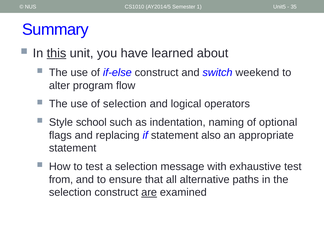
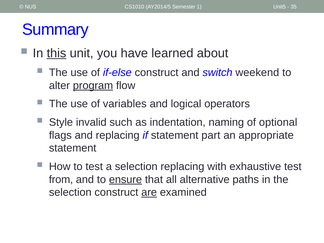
program underline: none -> present
of selection: selection -> variables
school: school -> invalid
also: also -> part
selection message: message -> replacing
ensure underline: none -> present
